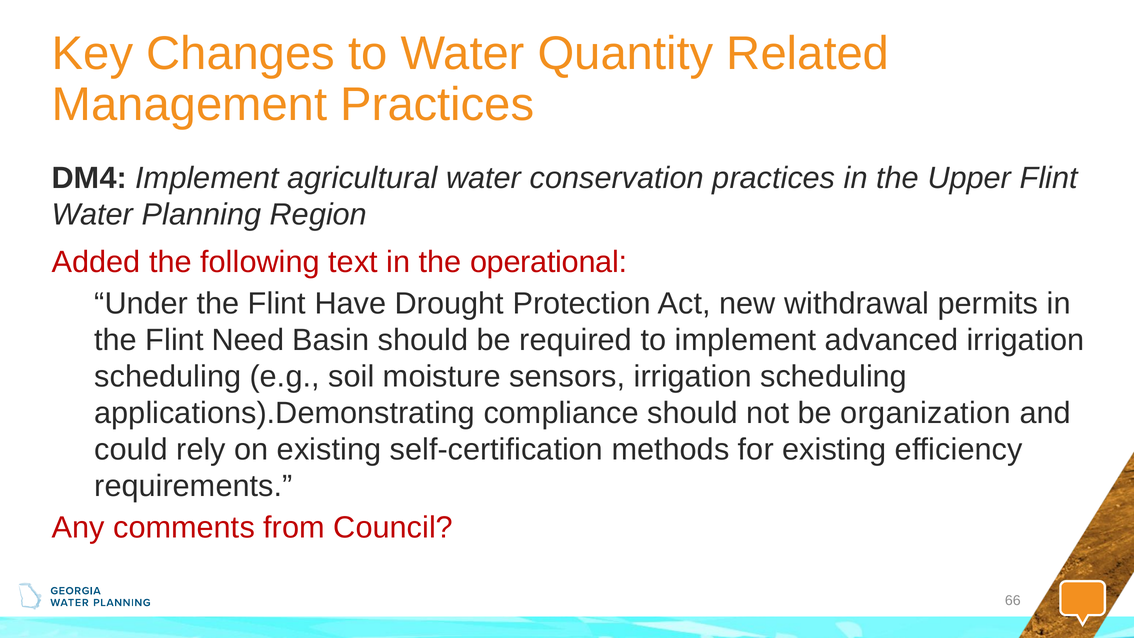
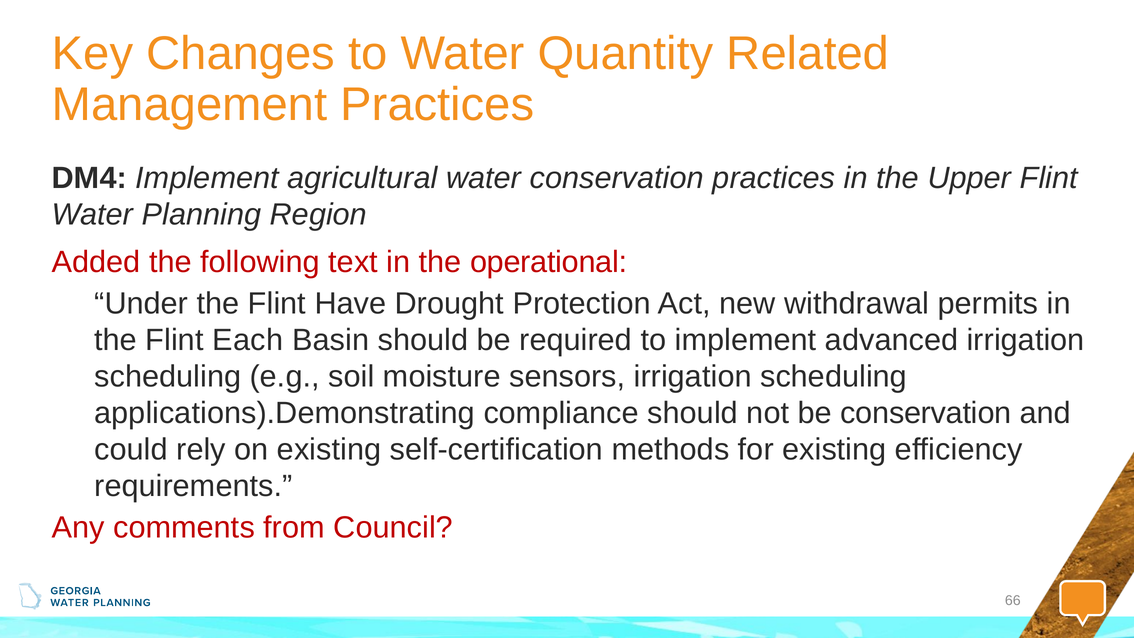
Need: Need -> Each
be organization: organization -> conservation
